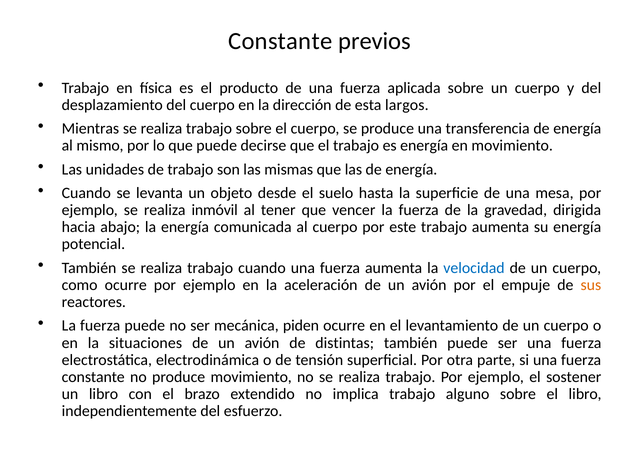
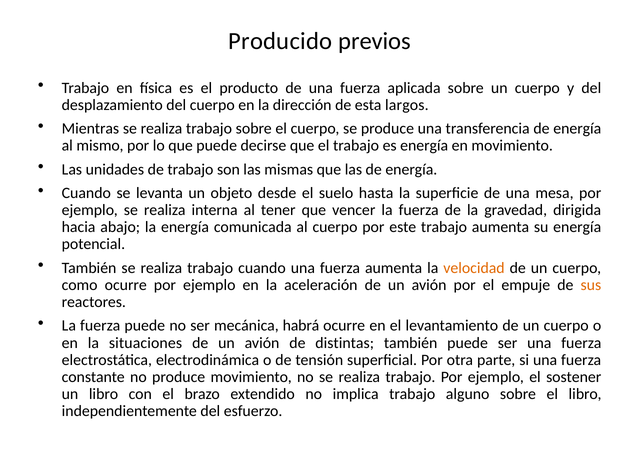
Constante at (280, 41): Constante -> Producido
inmóvil: inmóvil -> interna
velocidad colour: blue -> orange
piden: piden -> habrá
